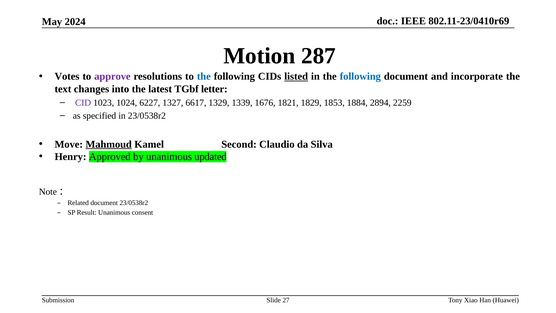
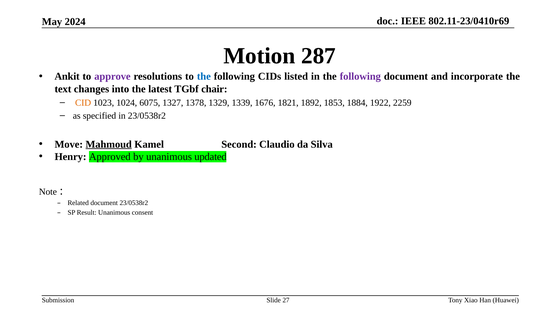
Votes: Votes -> Ankit
listed underline: present -> none
following at (360, 76) colour: blue -> purple
letter: letter -> chair
CID colour: purple -> orange
6227: 6227 -> 6075
6617: 6617 -> 1378
1829: 1829 -> 1892
2894: 2894 -> 1922
